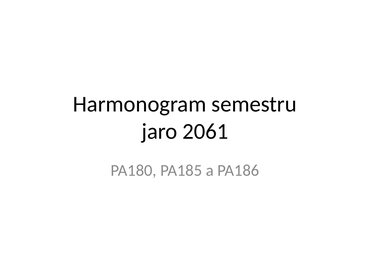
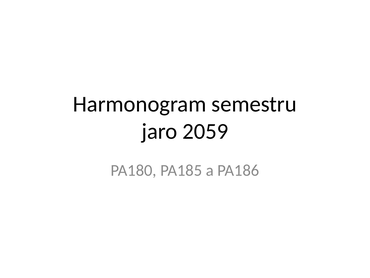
2061: 2061 -> 2059
